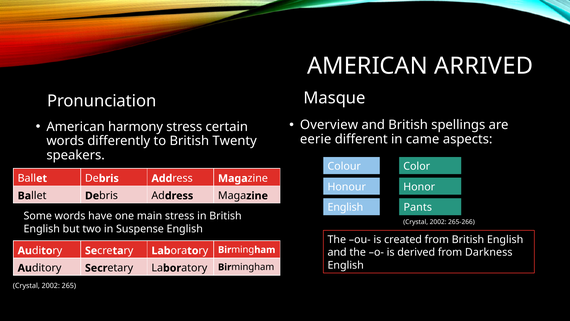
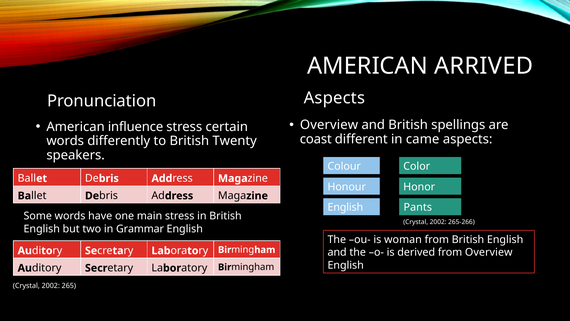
Masque at (335, 98): Masque -> Aspects
harmony: harmony -> influence
eerie: eerie -> coast
Suspense: Suspense -> Grammar
created: created -> woman
from Darkness: Darkness -> Overview
